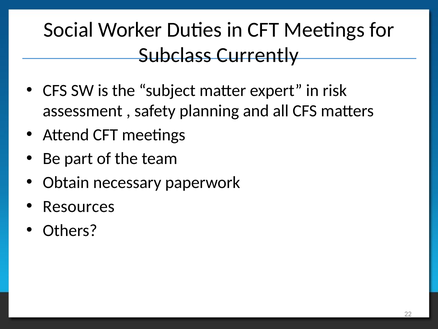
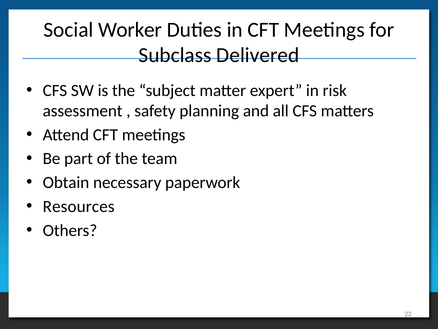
Currently: Currently -> Delivered
